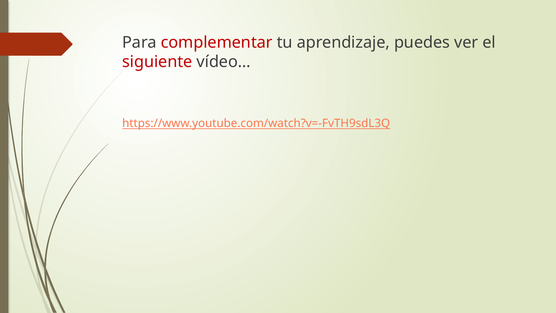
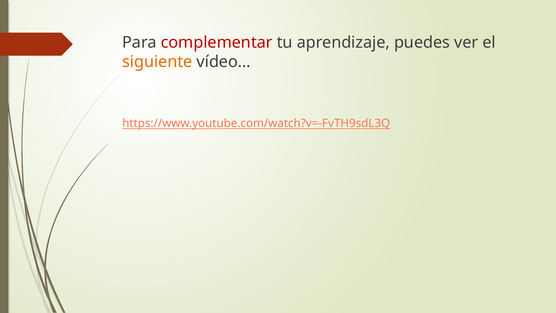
siguiente colour: red -> orange
